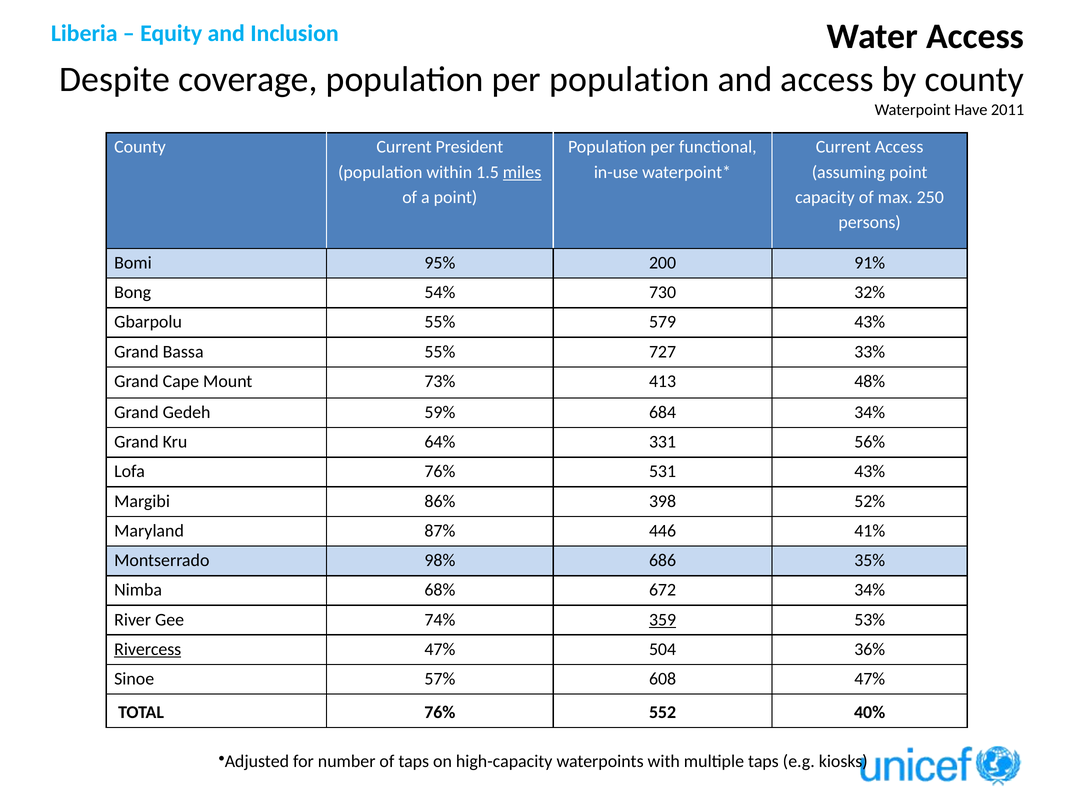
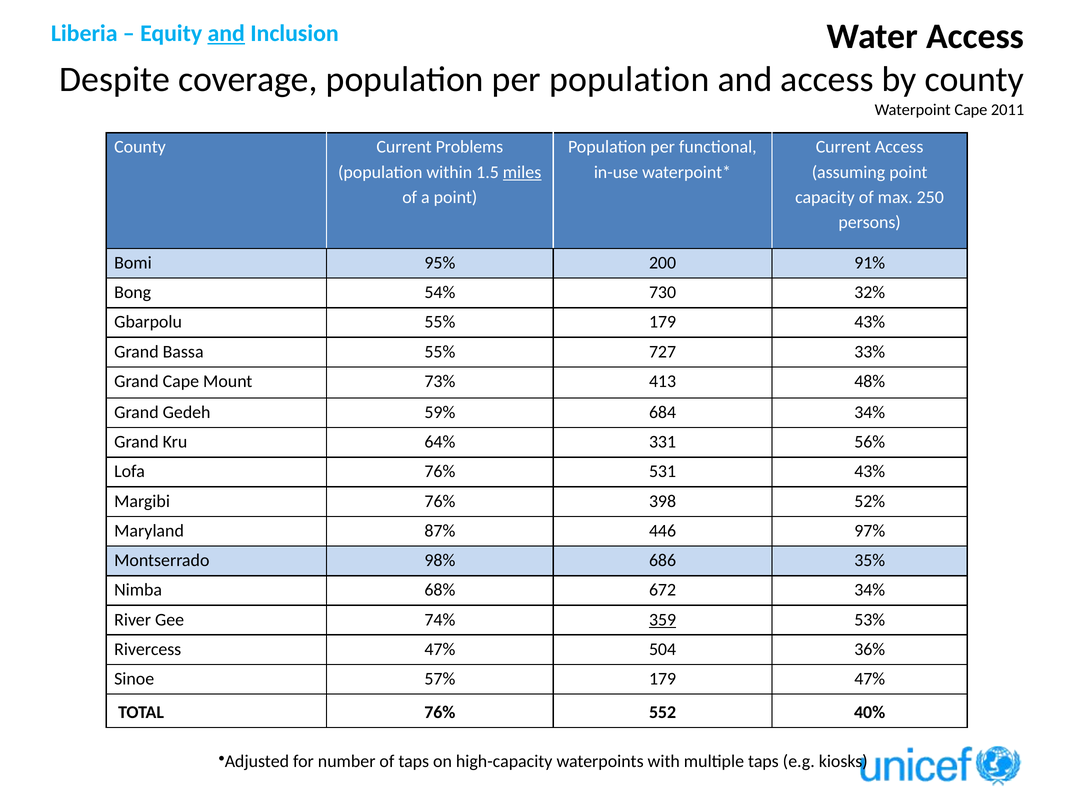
and at (226, 34) underline: none -> present
Waterpoint Have: Have -> Cape
President: President -> Problems
55% 579: 579 -> 179
Margibi 86%: 86% -> 76%
41%: 41% -> 97%
Rivercess underline: present -> none
57% 608: 608 -> 179
